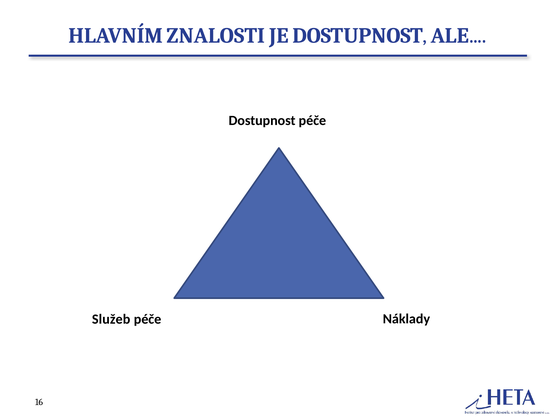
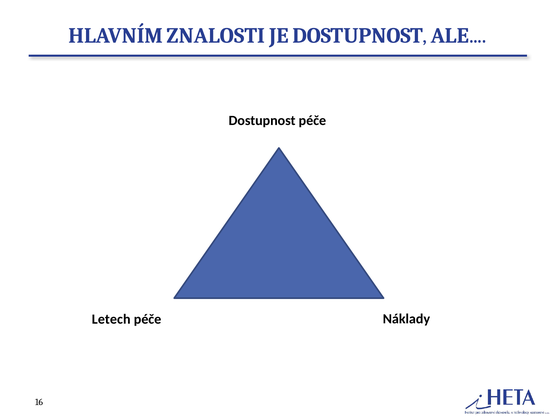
Služeb: Služeb -> Letech
